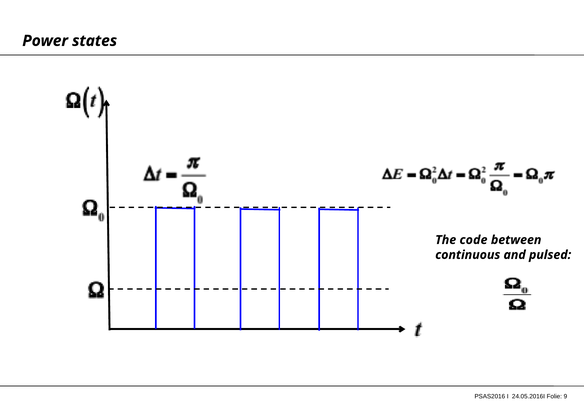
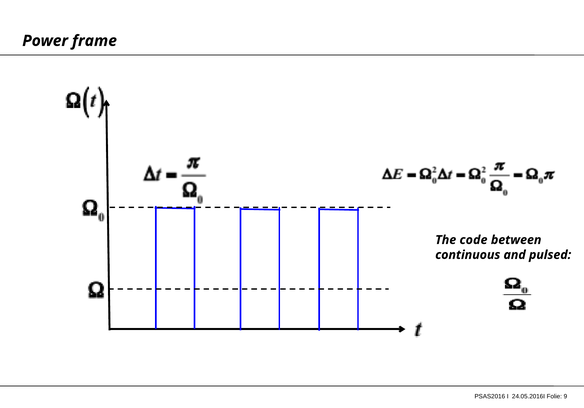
states: states -> frame
